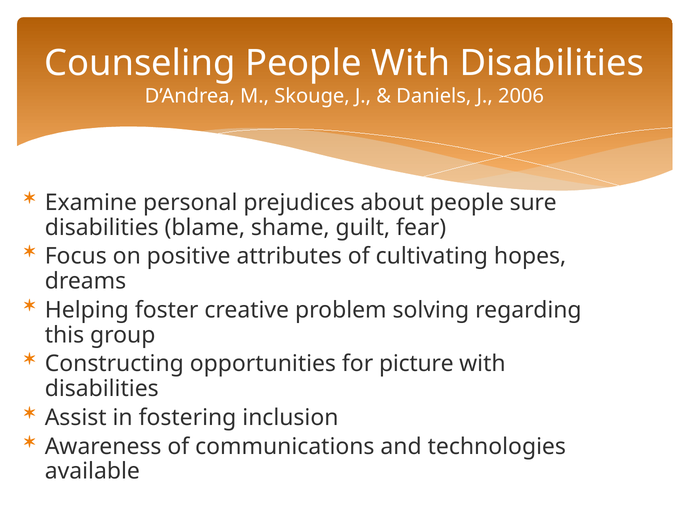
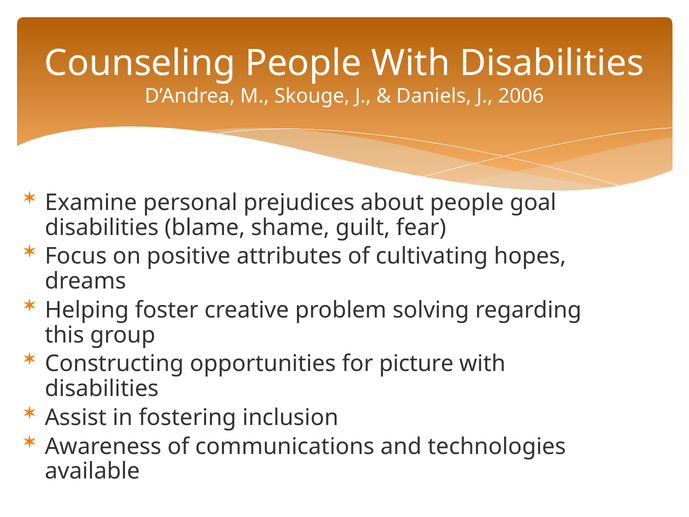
sure: sure -> goal
